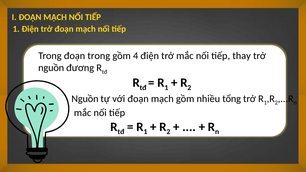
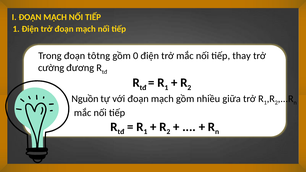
đoạn trong: trong -> tôtng
4: 4 -> 0
nguồn at (51, 68): nguồn -> cường
tổng: tổng -> giữa
